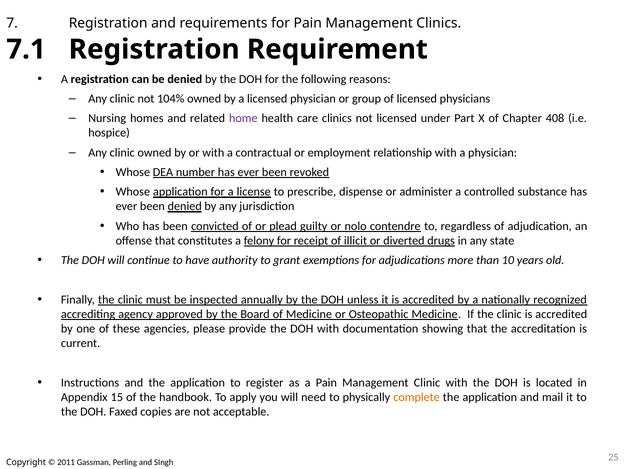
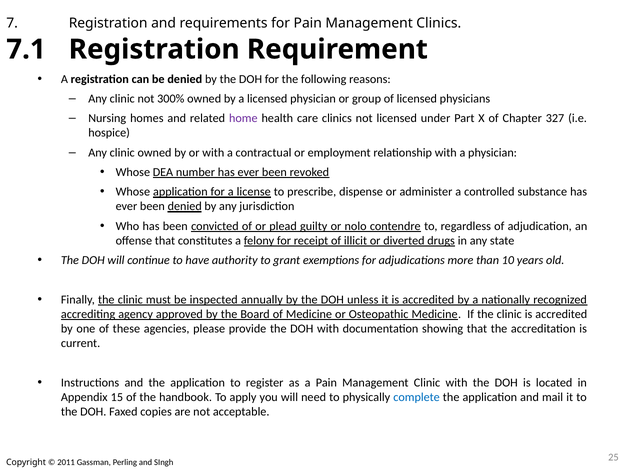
104%: 104% -> 300%
408: 408 -> 327
complete colour: orange -> blue
